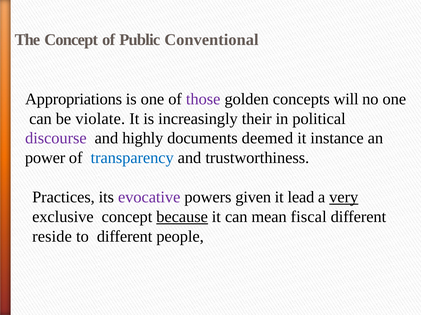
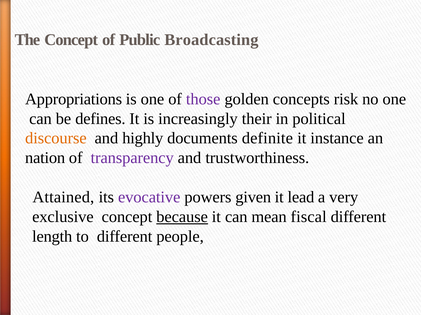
Conventional: Conventional -> Broadcasting
will: will -> risk
violate: violate -> defines
discourse colour: purple -> orange
deemed: deemed -> definite
power: power -> nation
transparency colour: blue -> purple
Practices: Practices -> Attained
very underline: present -> none
reside: reside -> length
